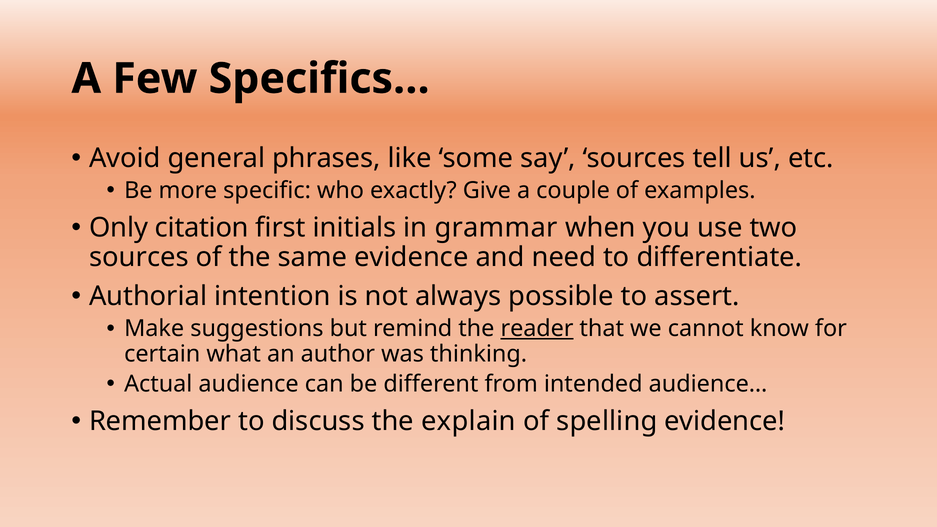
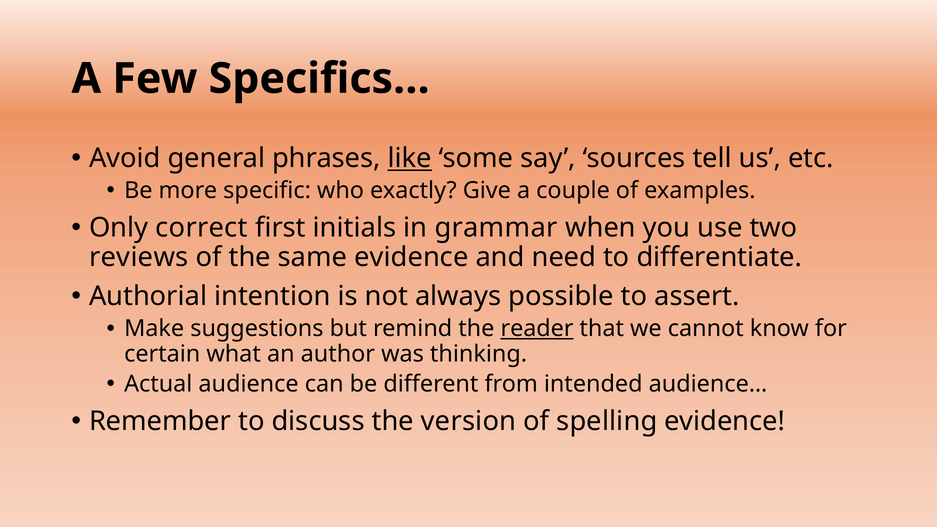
like underline: none -> present
citation: citation -> correct
sources at (139, 257): sources -> reviews
explain: explain -> version
